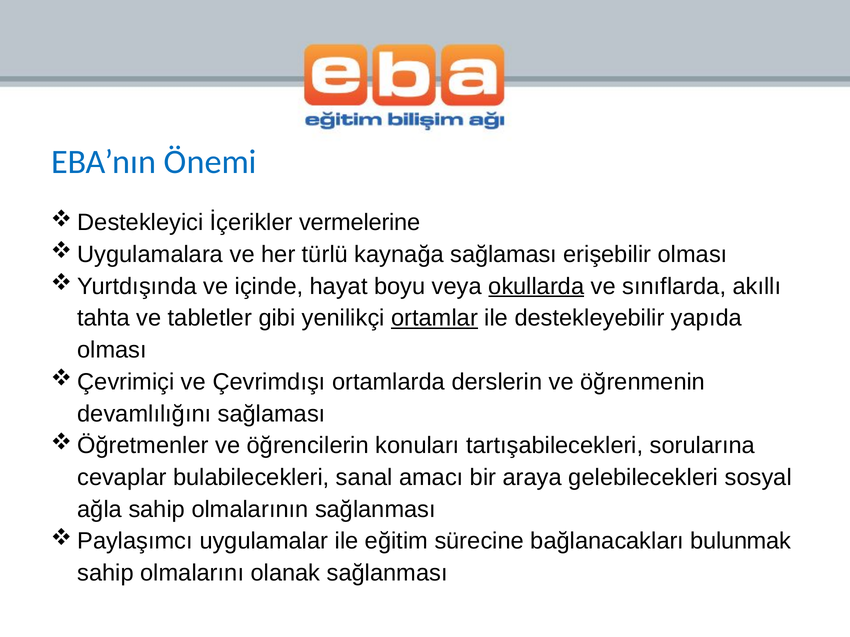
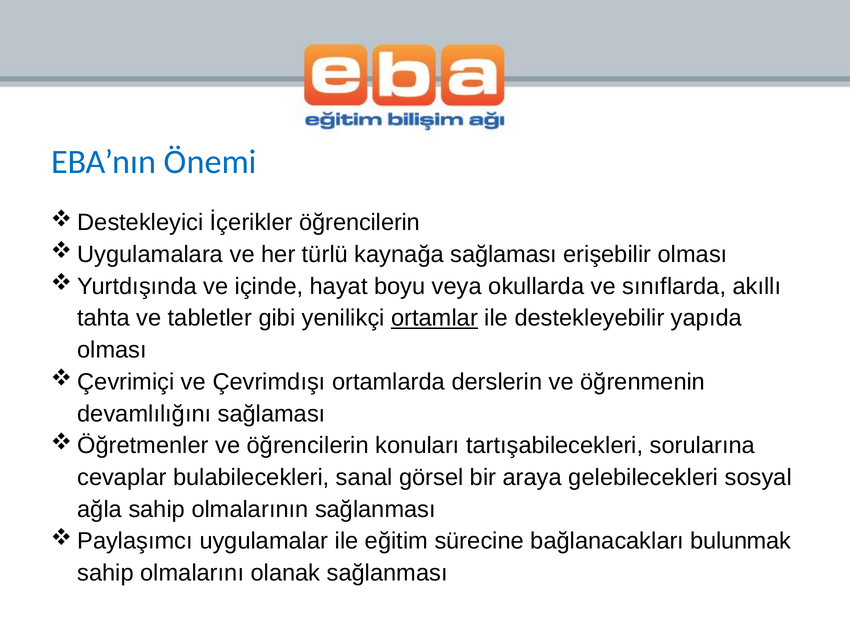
İçerikler vermelerine: vermelerine -> öğrencilerin
okullarda underline: present -> none
amacı: amacı -> görsel
